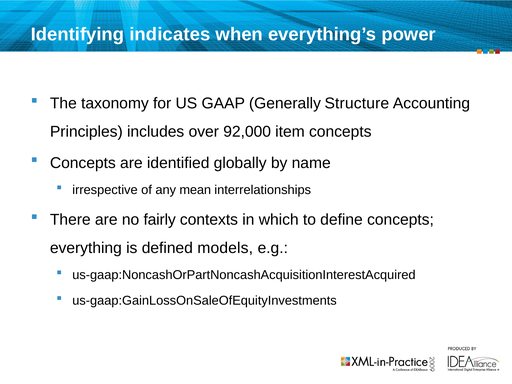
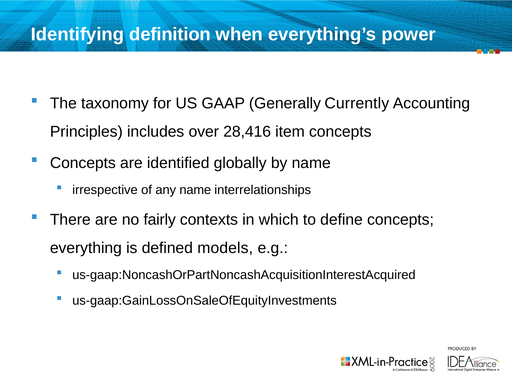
indicates: indicates -> definition
Structure: Structure -> Currently
92,000: 92,000 -> 28,416
any mean: mean -> name
